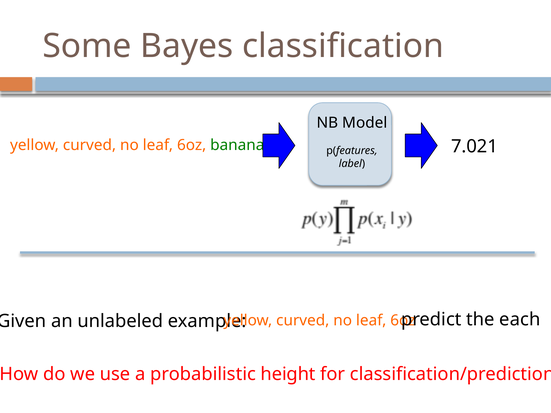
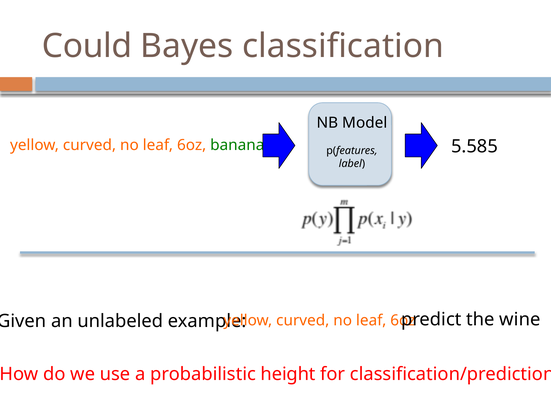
Some: Some -> Could
7.021: 7.021 -> 5.585
each: each -> wine
